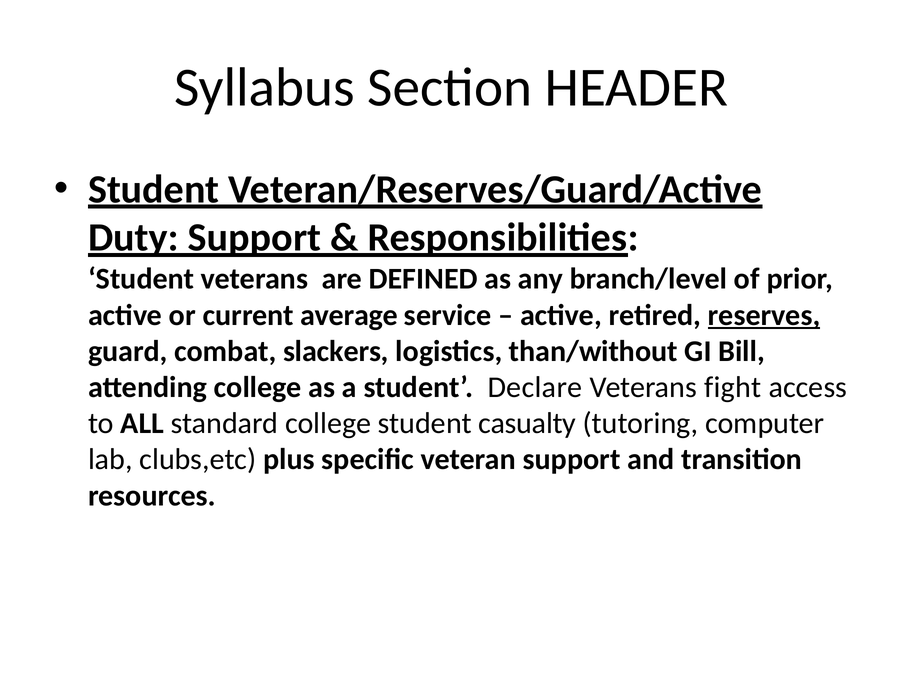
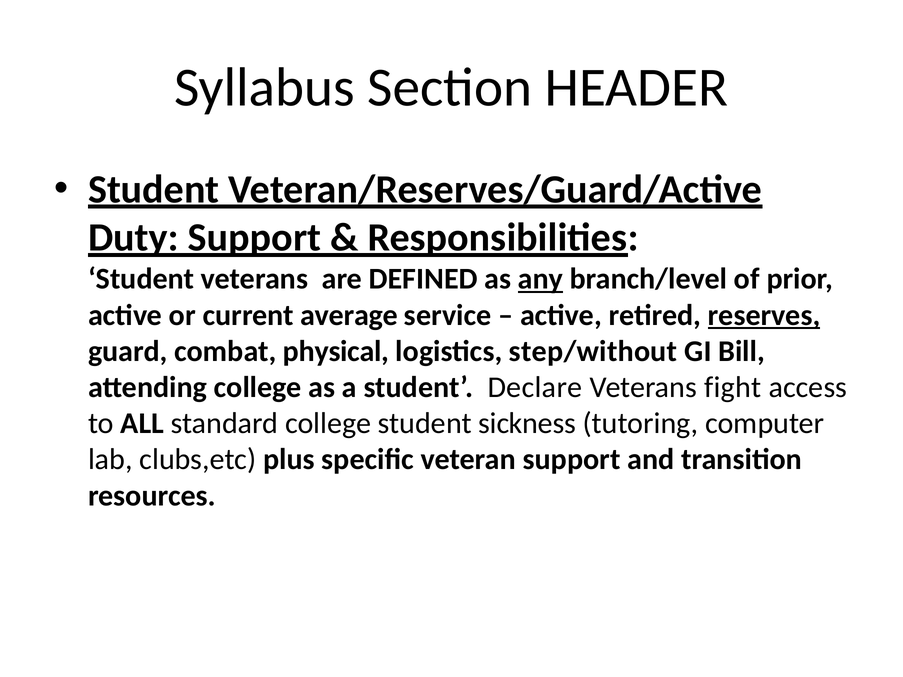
any underline: none -> present
slackers: slackers -> physical
than/without: than/without -> step/without
casualty: casualty -> sickness
